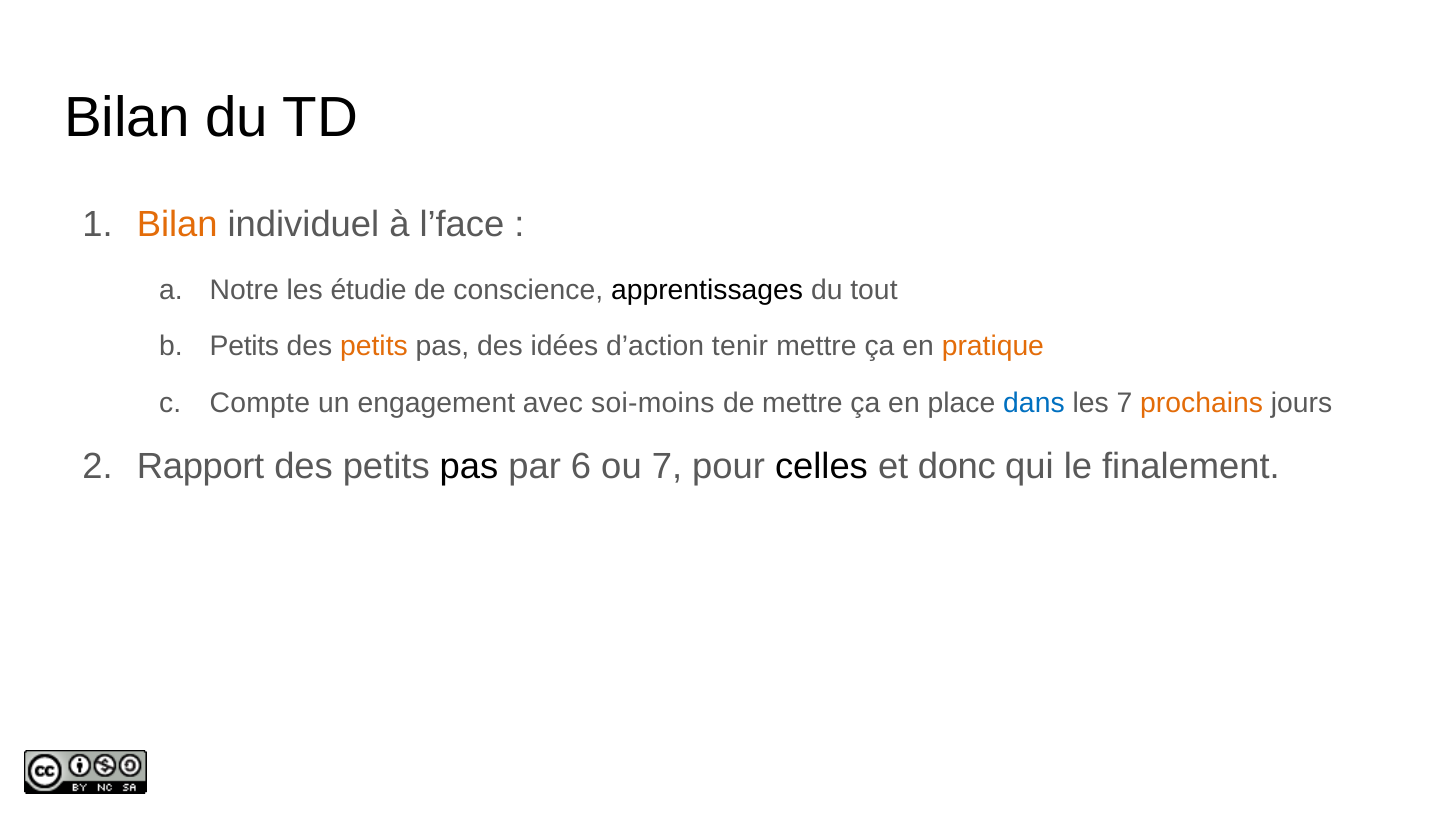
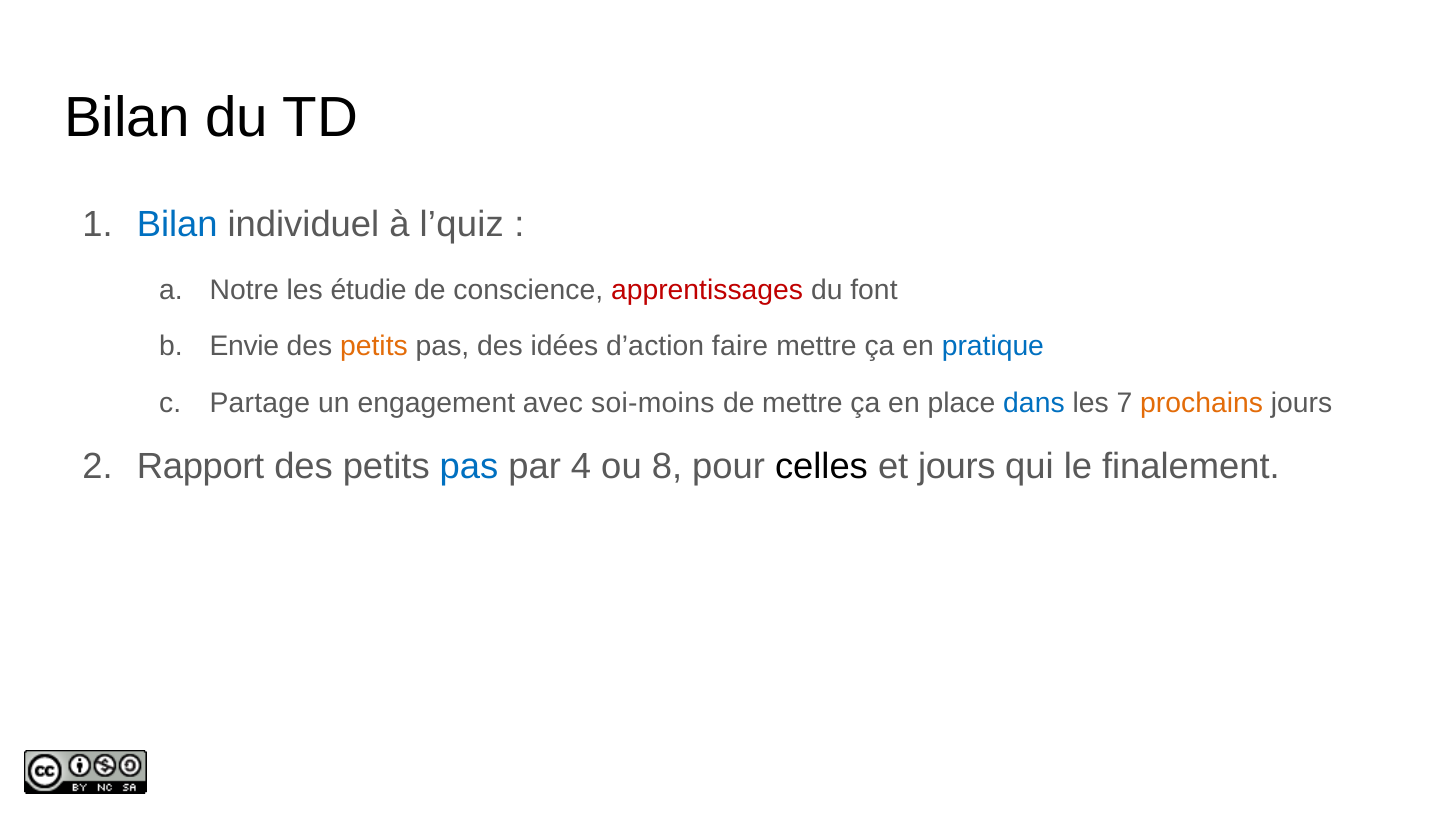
Bilan at (177, 225) colour: orange -> blue
l’face: l’face -> l’quiz
apprentissages colour: black -> red
tout: tout -> font
Petits at (244, 347): Petits -> Envie
tenir: tenir -> faire
pratique colour: orange -> blue
Compte: Compte -> Partage
pas at (469, 466) colour: black -> blue
6: 6 -> 4
ou 7: 7 -> 8
et donc: donc -> jours
